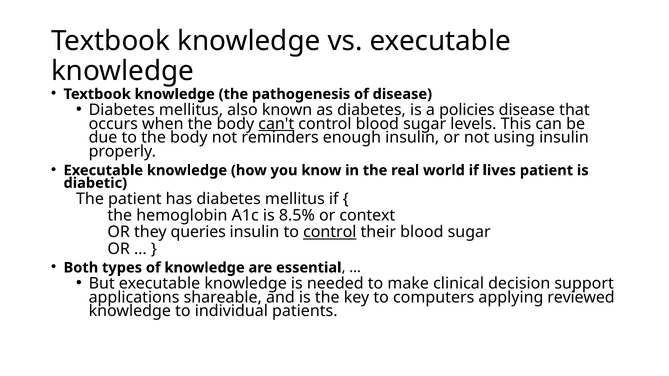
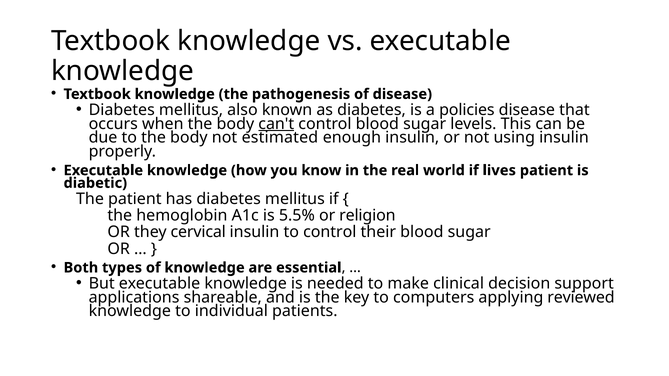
reminders: reminders -> estimated
8.5%: 8.5% -> 5.5%
context: context -> religion
queries: queries -> cervical
control at (330, 232) underline: present -> none
